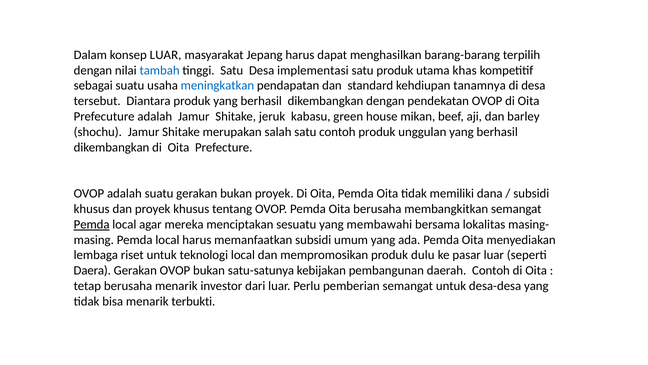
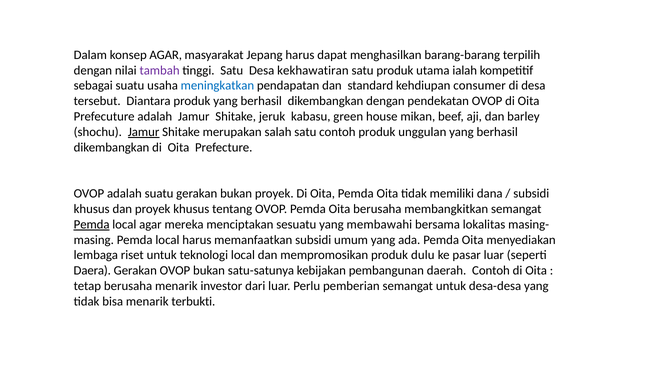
konsep LUAR: LUAR -> AGAR
tambah colour: blue -> purple
implementasi: implementasi -> kekhawatiran
khas: khas -> ialah
tanamnya: tanamnya -> consumer
Jamur at (144, 132) underline: none -> present
